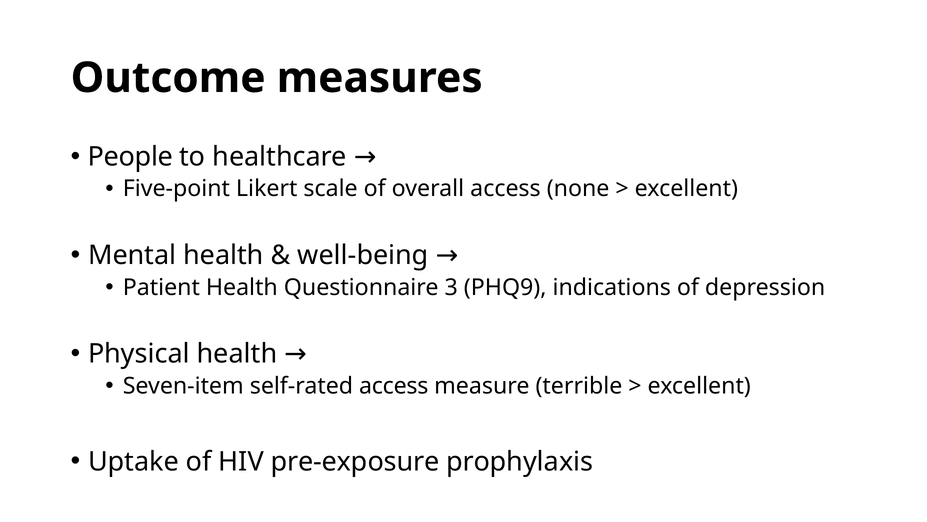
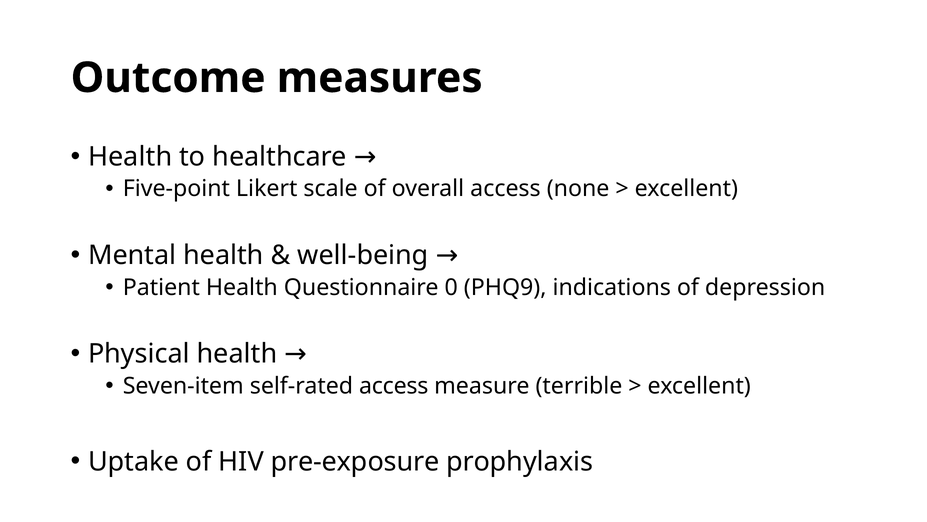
People at (130, 157): People -> Health
3: 3 -> 0
